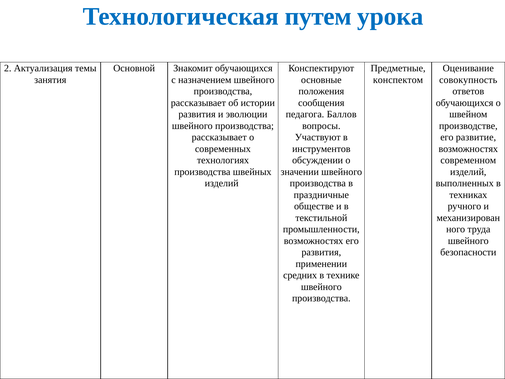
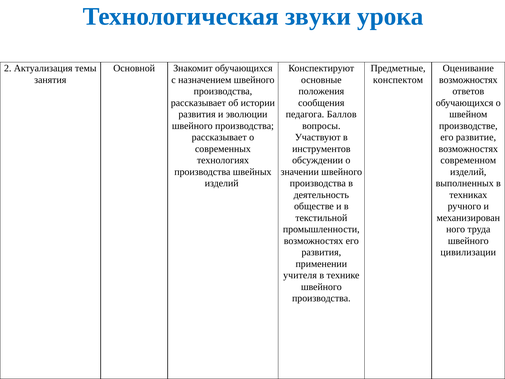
путем: путем -> звуки
совокупность at (468, 80): совокупность -> возможностях
праздничные: праздничные -> деятельность
безопасности: безопасности -> цивилизации
средних: средних -> учителя
